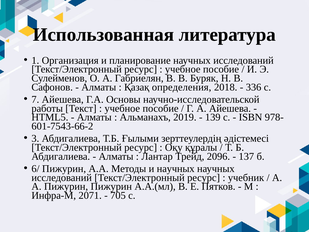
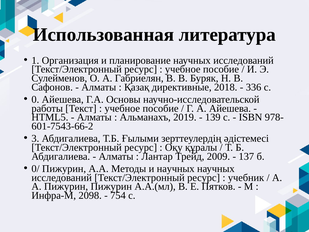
определения: определения -> директивные
7: 7 -> 0
2096: 2096 -> 2009
6/: 6/ -> 0/
2071: 2071 -> 2098
705: 705 -> 754
